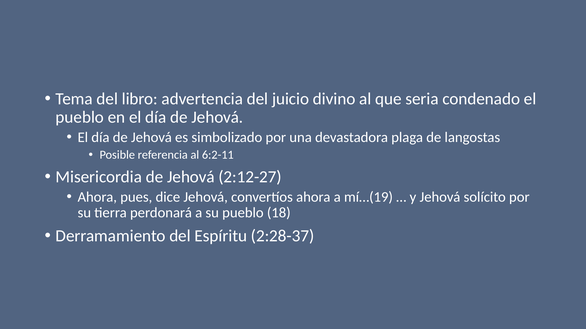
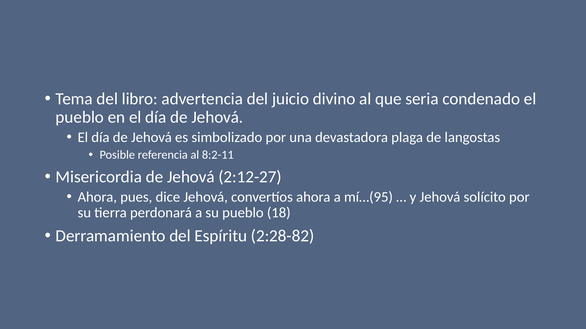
6:2-11: 6:2-11 -> 8:2-11
mí…(19: mí…(19 -> mí…(95
2:28-37: 2:28-37 -> 2:28-82
